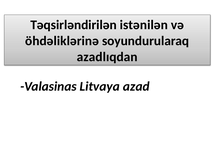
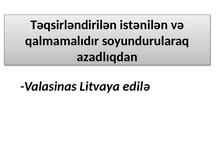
öhdəliklərinə: öhdəliklərinə -> qalmamalıdır
azad: azad -> edilə
